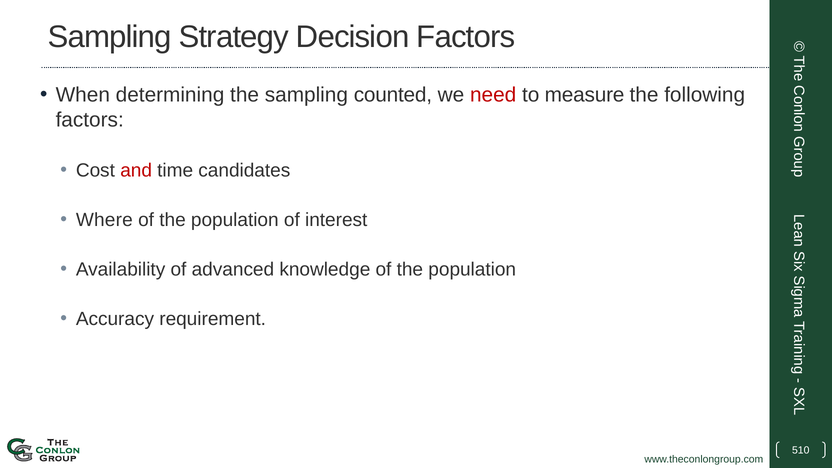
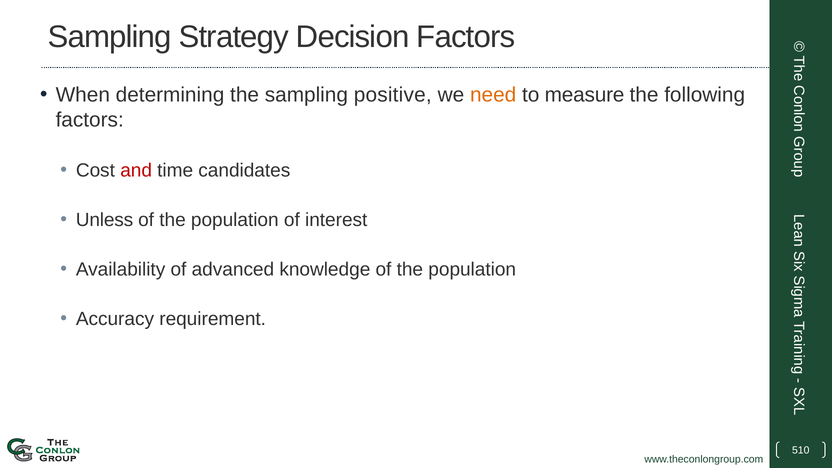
counted: counted -> positive
need colour: red -> orange
Where: Where -> Unless
